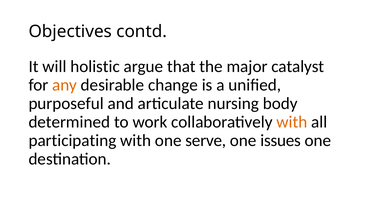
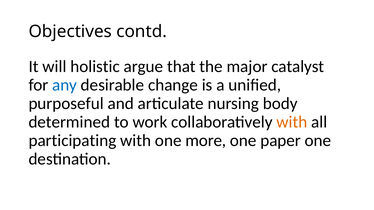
any colour: orange -> blue
serve: serve -> more
issues: issues -> paper
